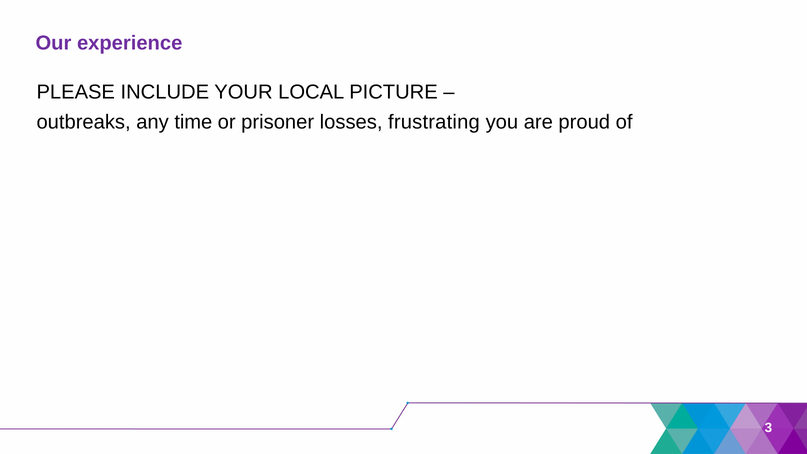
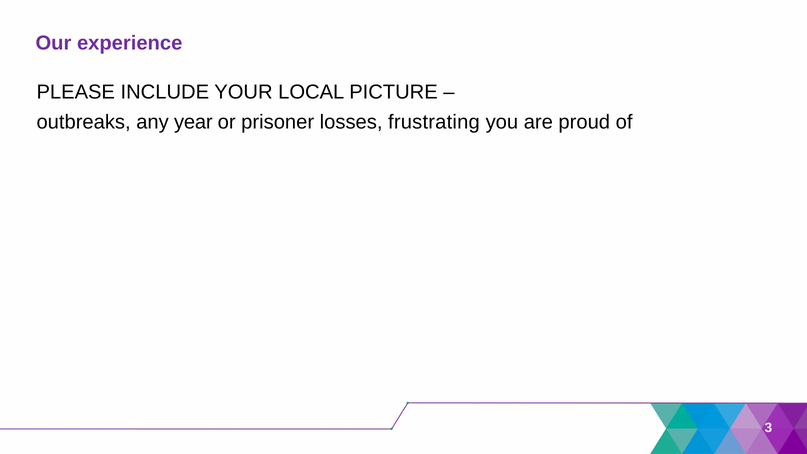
time: time -> year
